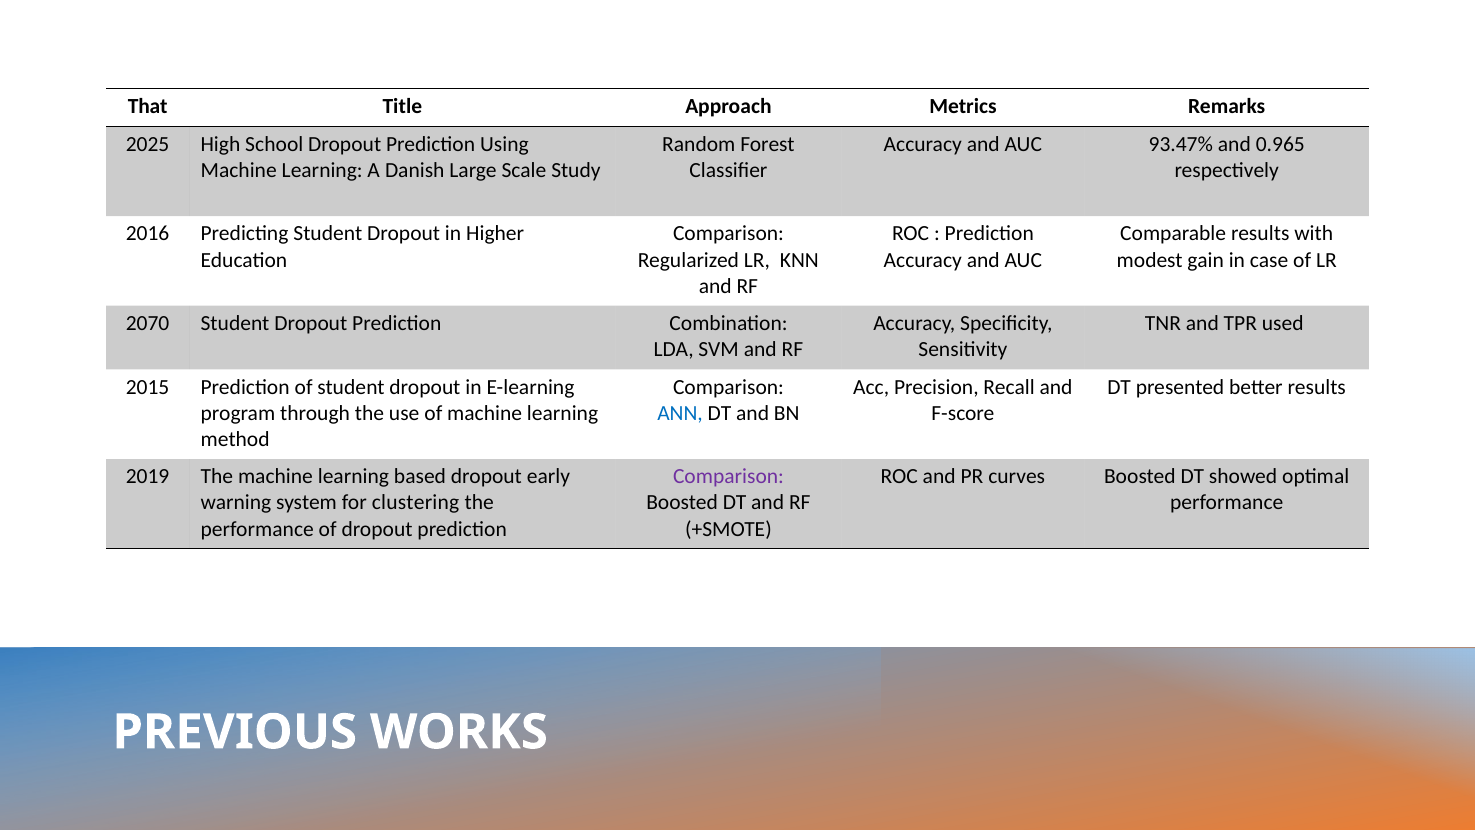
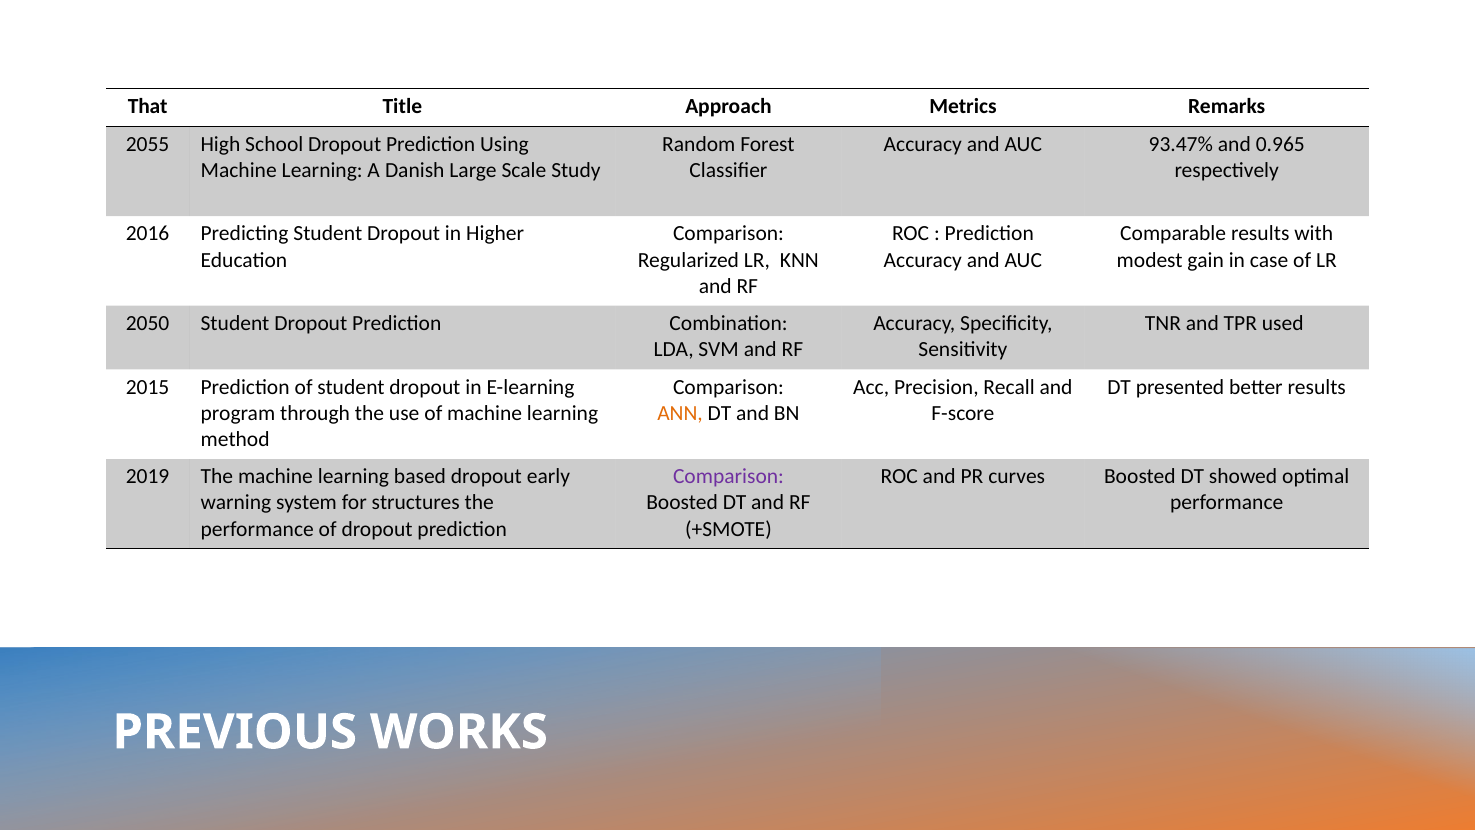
2025: 2025 -> 2055
2070: 2070 -> 2050
ANN colour: blue -> orange
clustering: clustering -> structures
